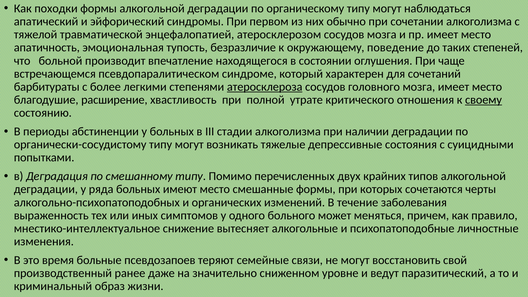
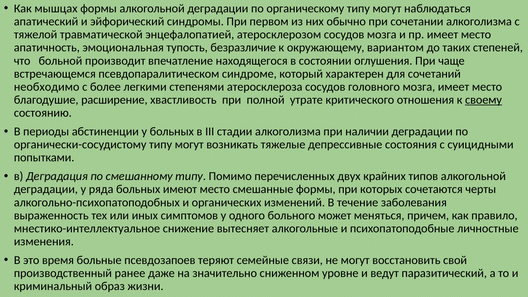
походки: походки -> мышцах
поведение: поведение -> вариантом
барбитураты: барбитураты -> необходимо
атеросклероза underline: present -> none
